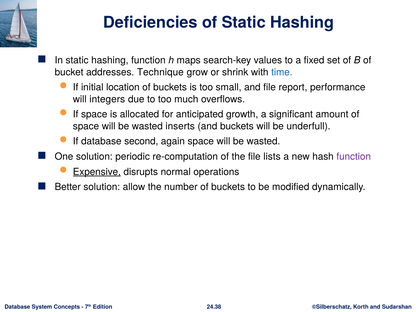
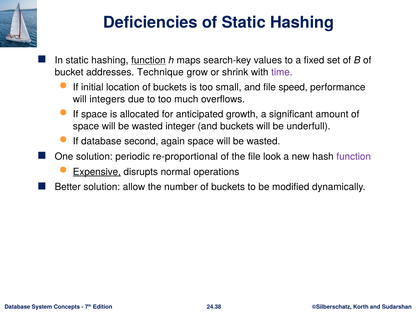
function at (148, 60) underline: none -> present
time colour: blue -> purple
report: report -> speed
inserts: inserts -> integer
re-computation: re-computation -> re-proportional
lists: lists -> look
